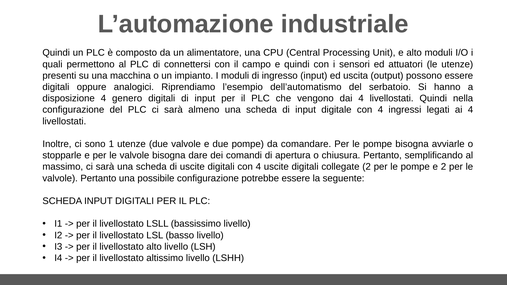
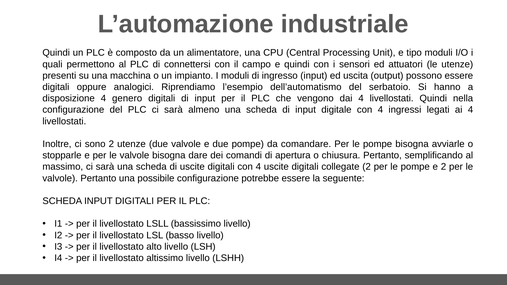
e alto: alto -> tipo
sono 1: 1 -> 2
